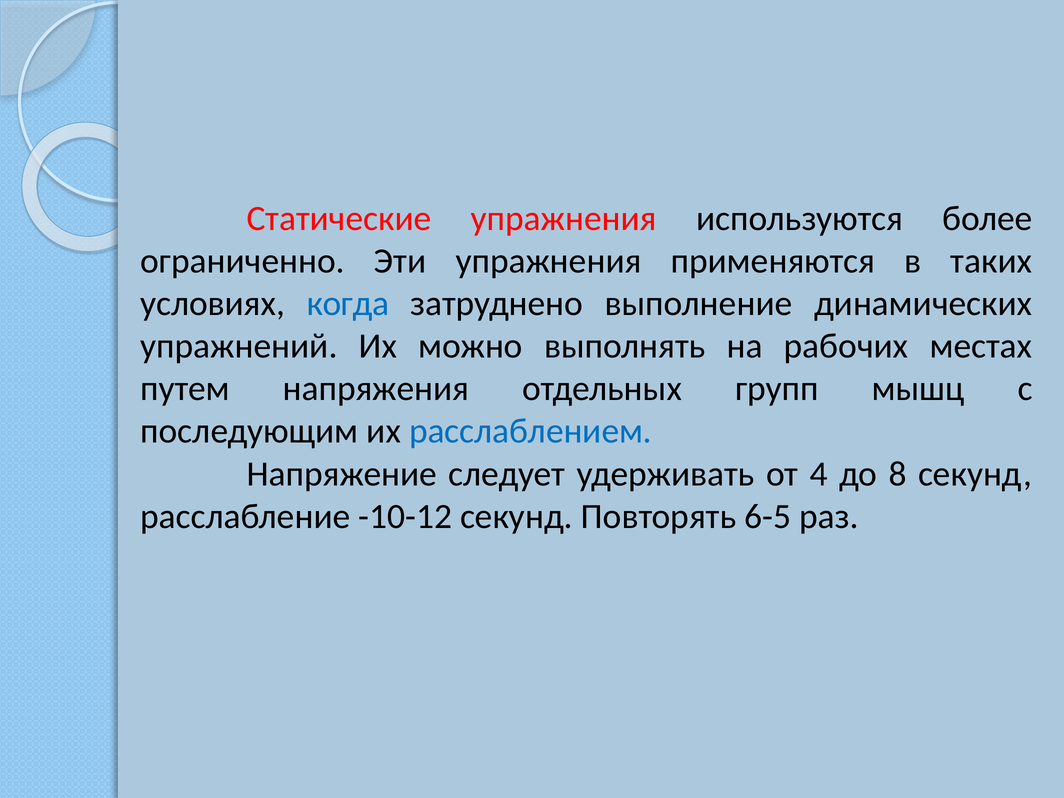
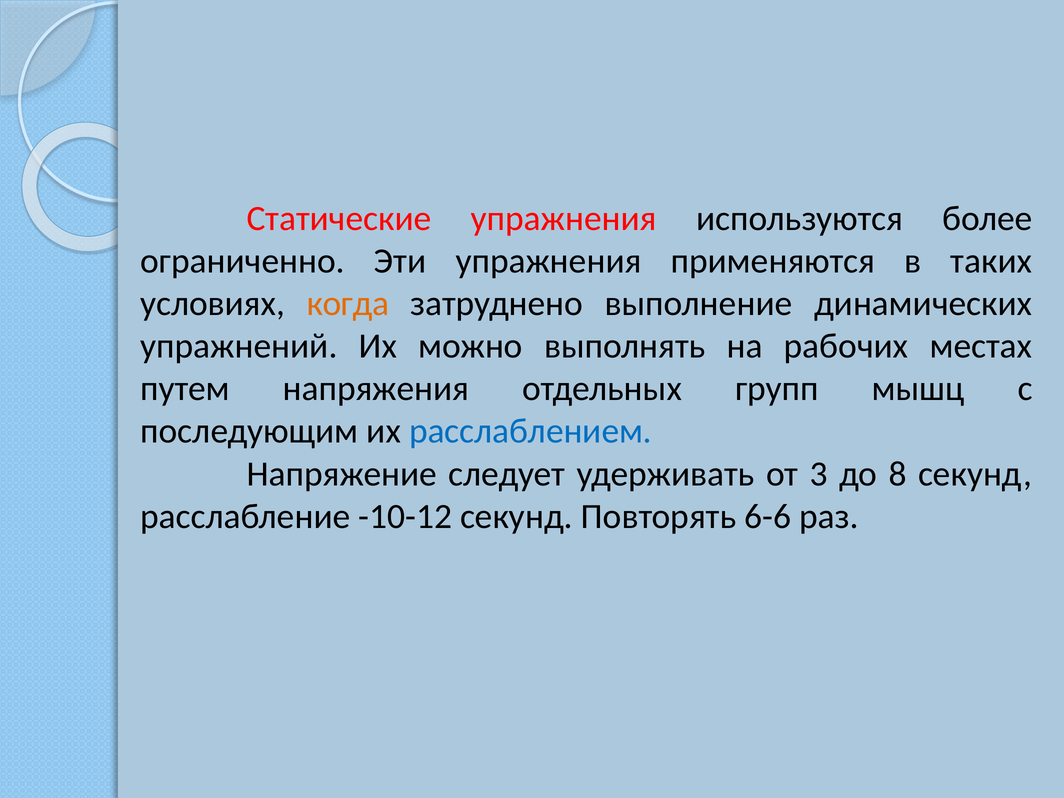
когда colour: blue -> orange
4: 4 -> 3
6-5: 6-5 -> 6-6
